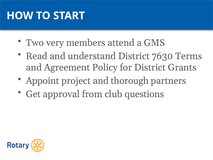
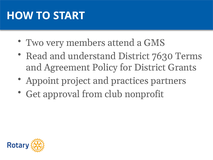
thorough: thorough -> practices
questions: questions -> nonprofit
